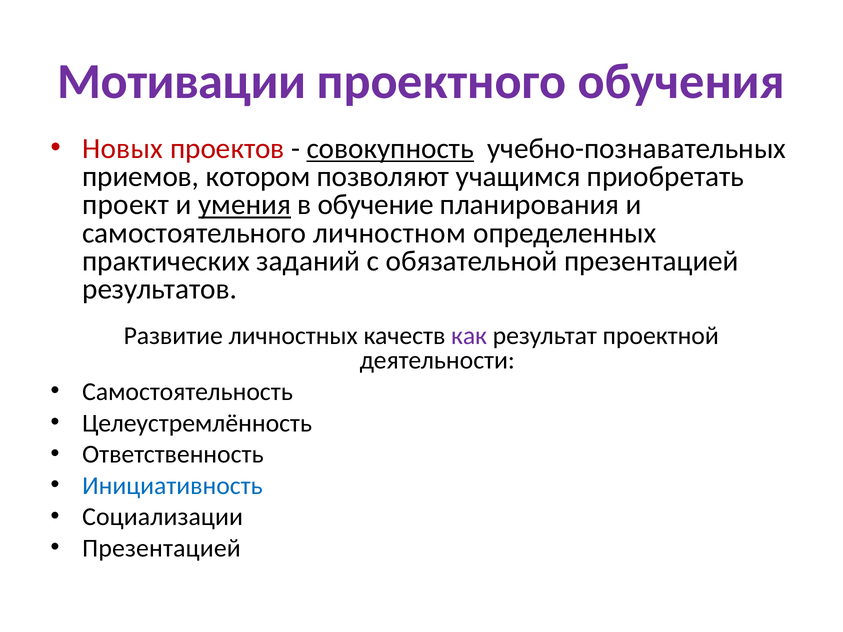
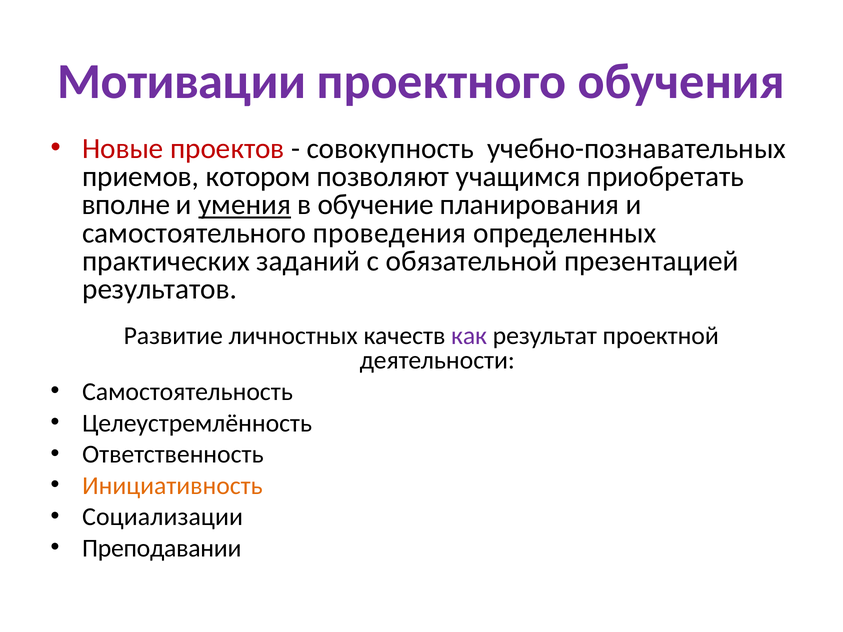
Новых: Новых -> Новые
совокупность underline: present -> none
проект: проект -> вполне
личностном: личностном -> проведения
Инициативность colour: blue -> orange
Презентацией at (161, 548): Презентацией -> Преподавании
